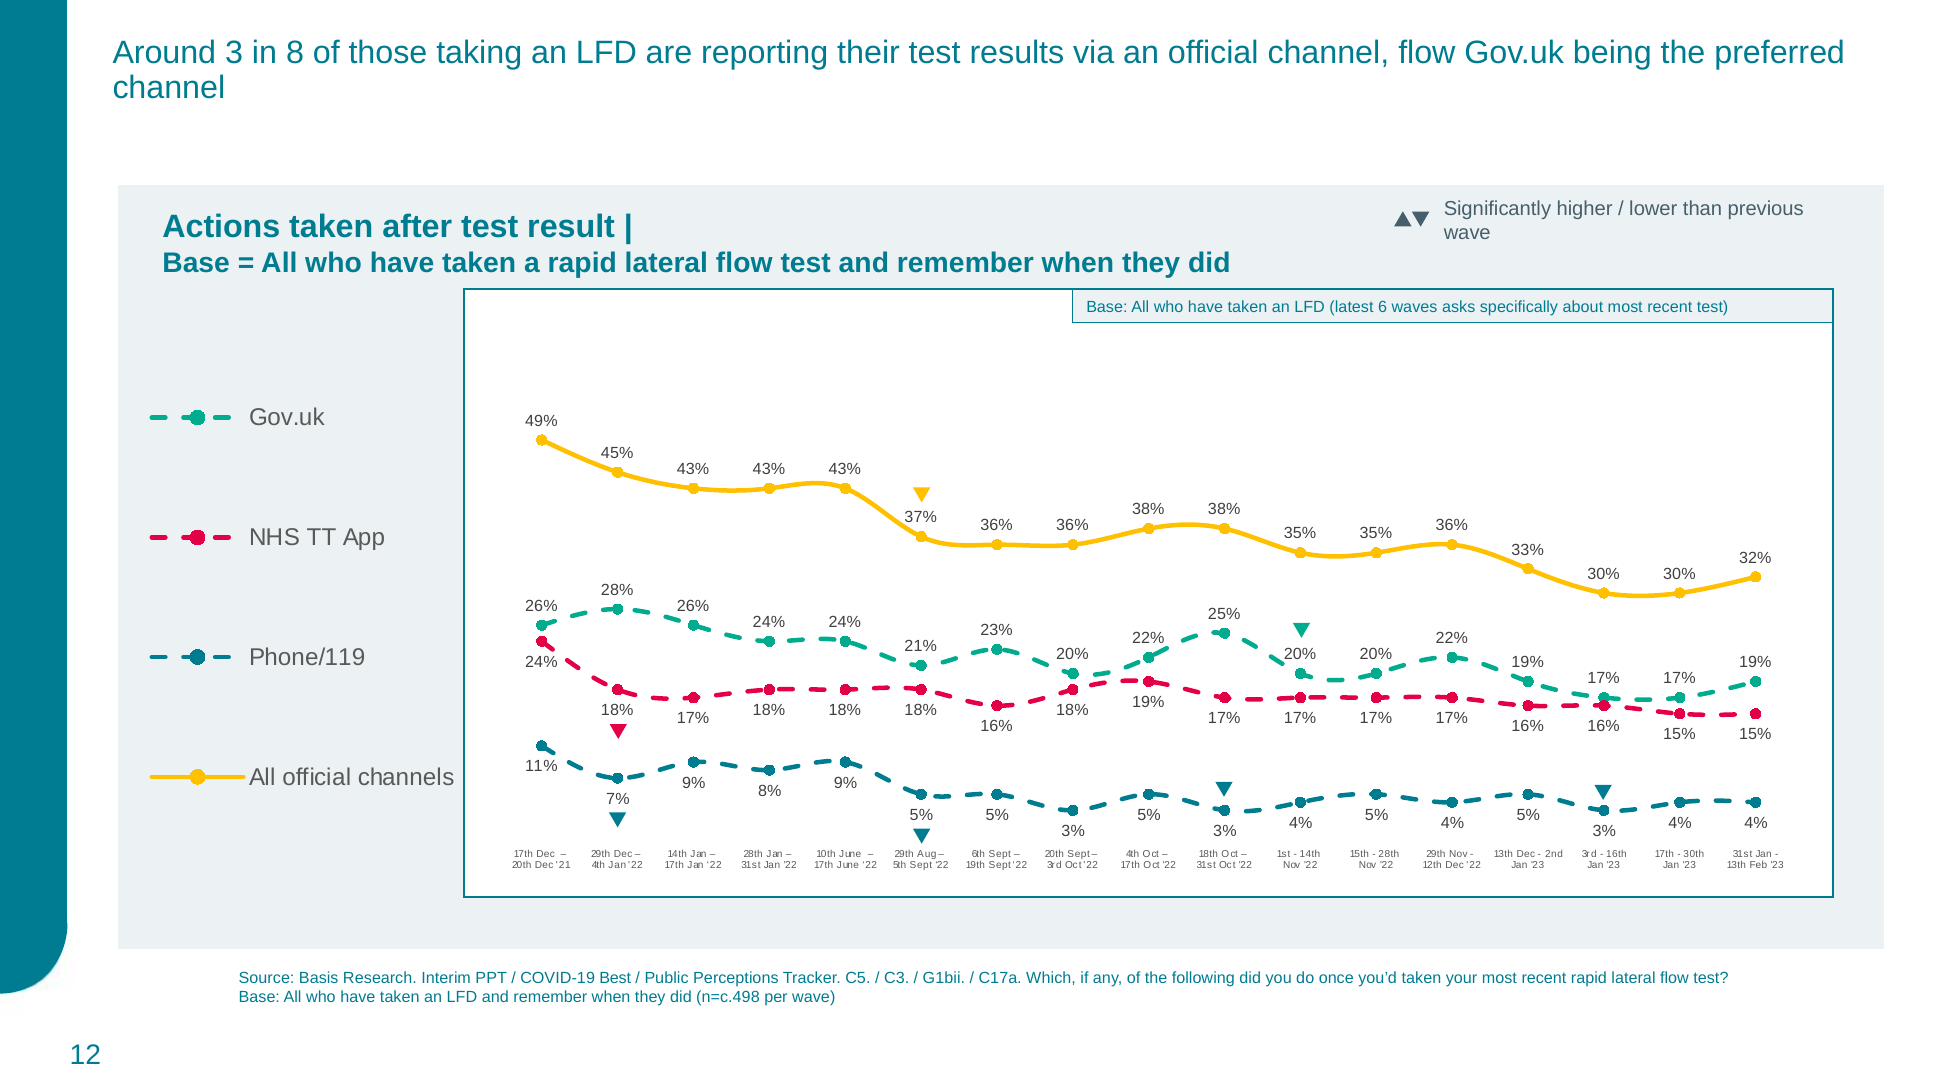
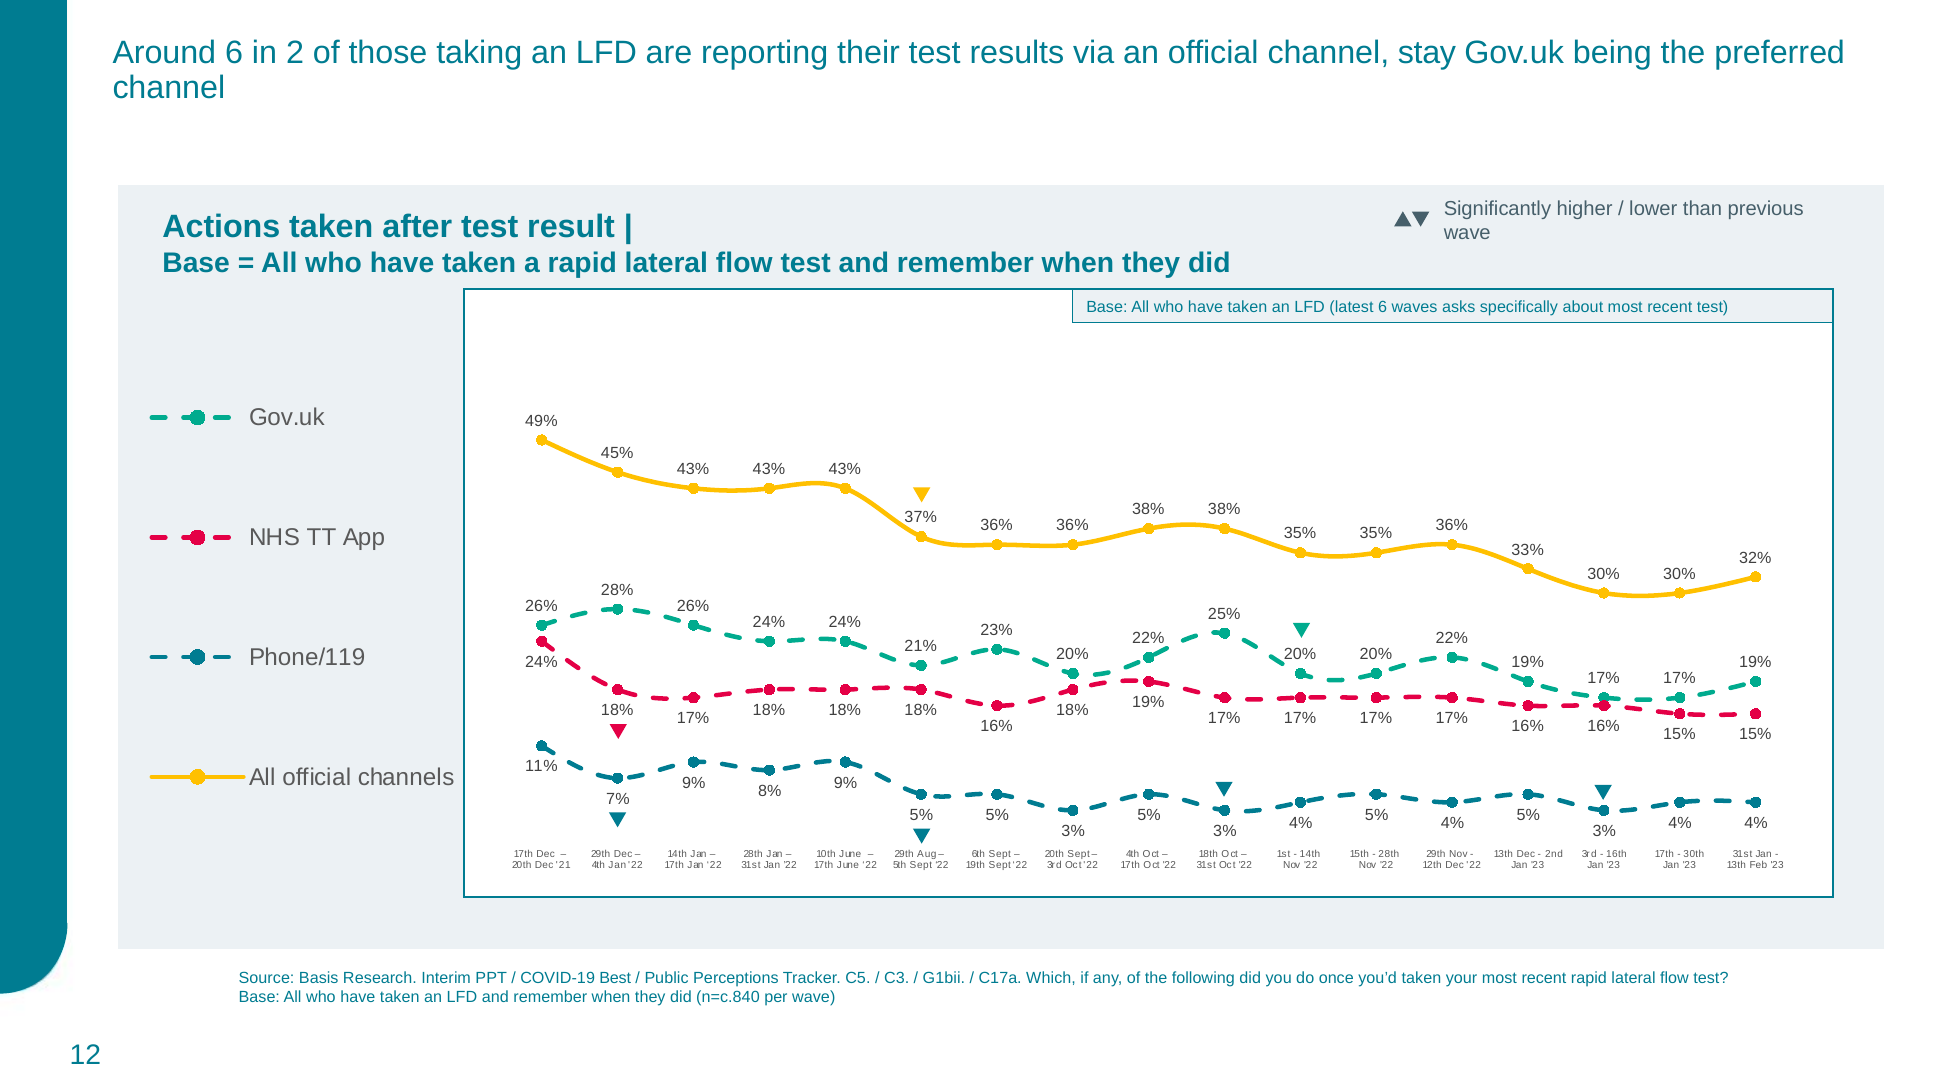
Around 3: 3 -> 6
8: 8 -> 2
channel flow: flow -> stay
n=c.498: n=c.498 -> n=c.840
